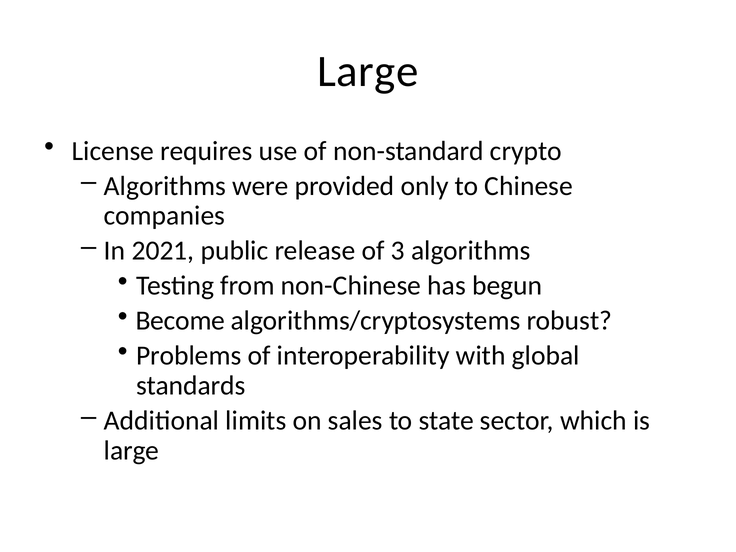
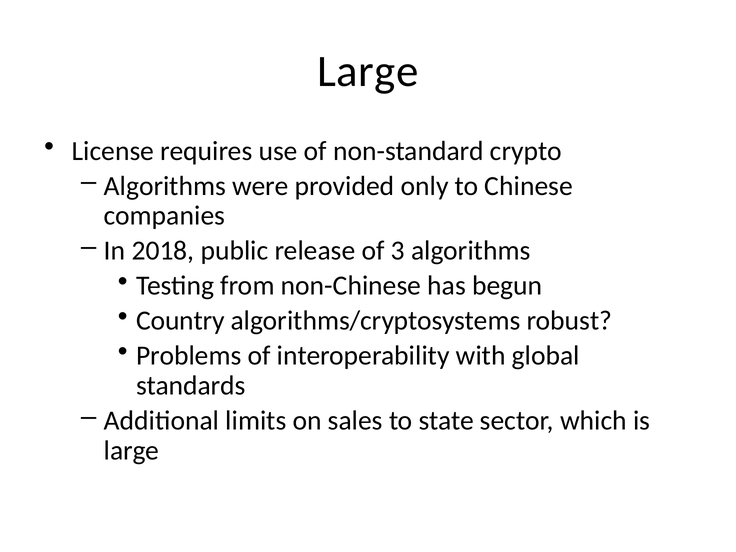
2021: 2021 -> 2018
Become: Become -> Country
